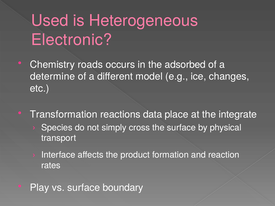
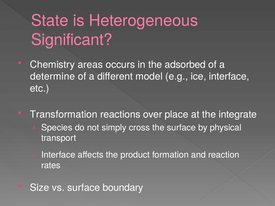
Used: Used -> State
Electronic: Electronic -> Significant
roads: roads -> areas
ice changes: changes -> interface
data: data -> over
Play: Play -> Size
